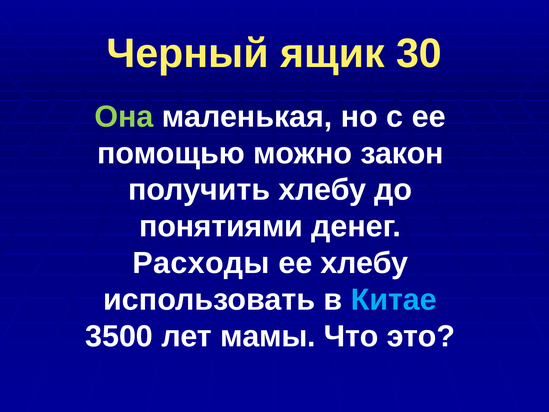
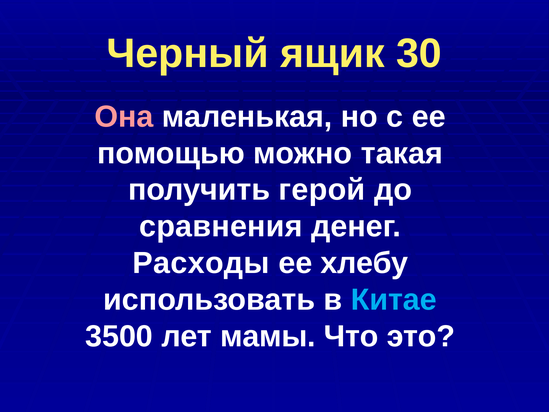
Она colour: light green -> pink
закон: закон -> такая
получить хлебу: хлебу -> герой
понятиями: понятиями -> сравнения
